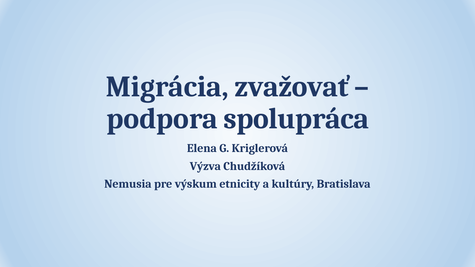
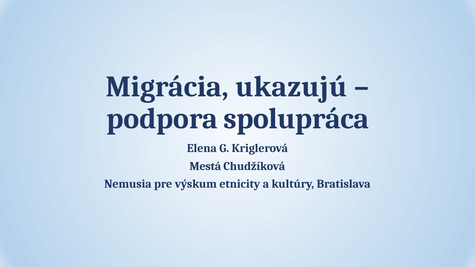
zvažovať: zvažovať -> ukazujú
Výzva: Výzva -> Mestá
